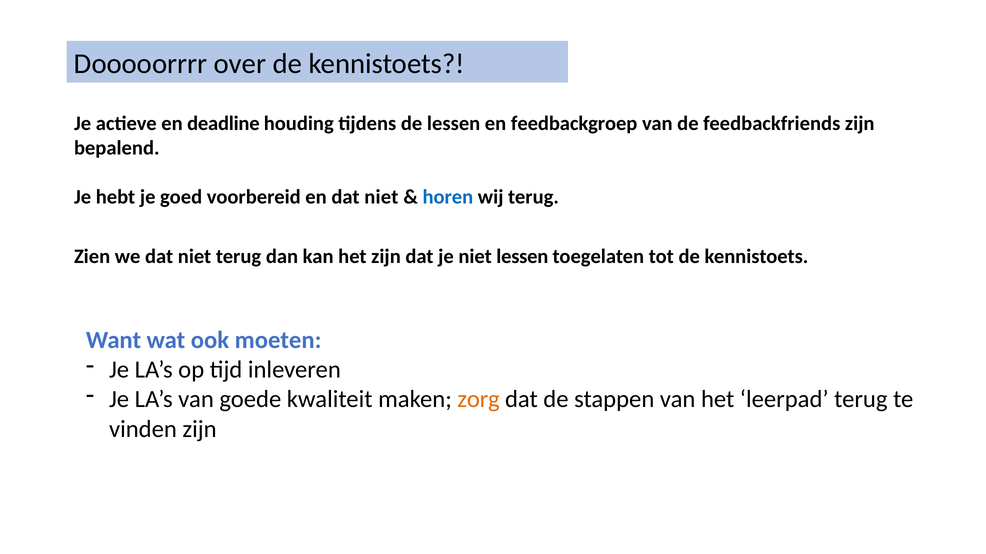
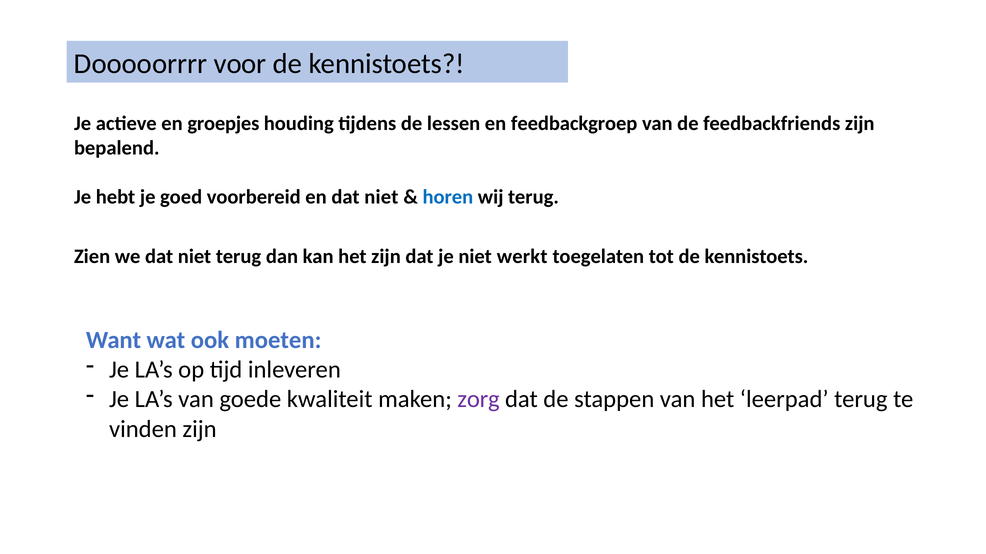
over: over -> voor
deadline: deadline -> groepjes
niet lessen: lessen -> werkt
zorg colour: orange -> purple
